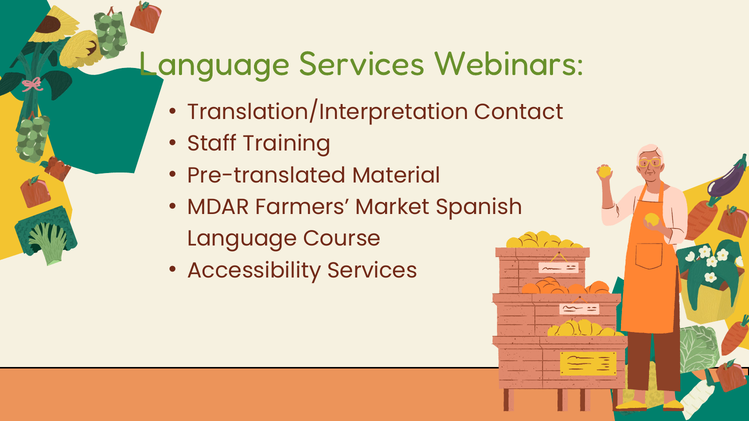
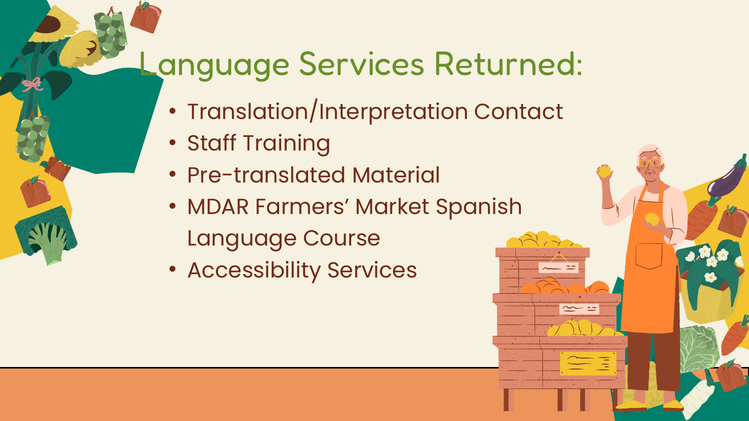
Webinars: Webinars -> Returned
